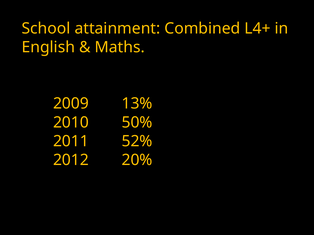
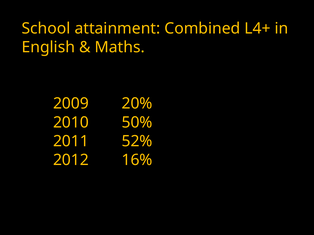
13%: 13% -> 20%
20%: 20% -> 16%
